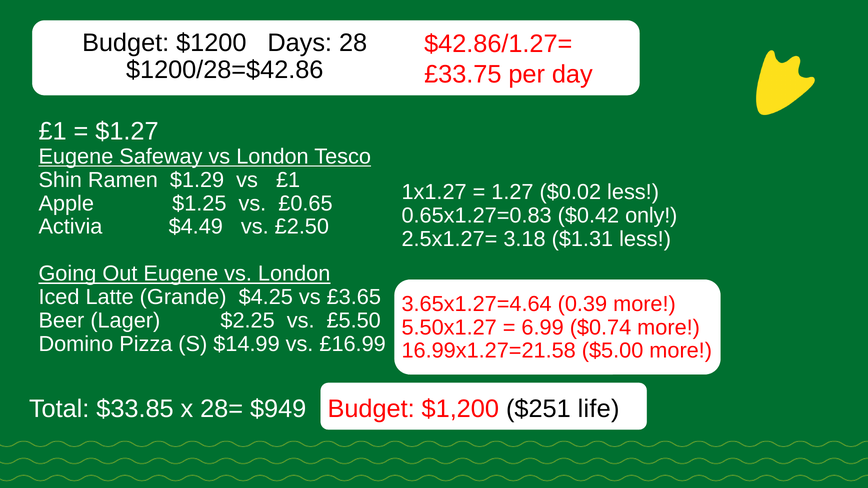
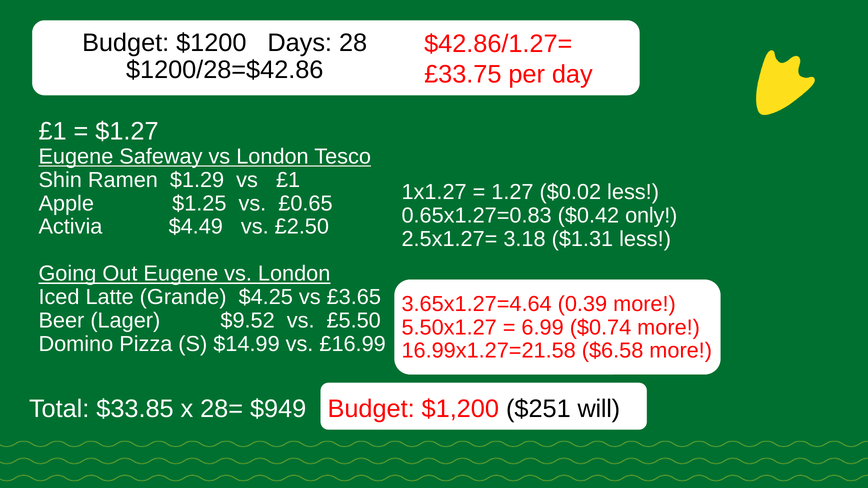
$2.25: $2.25 -> $9.52
$5.00: $5.00 -> $6.58
life: life -> will
